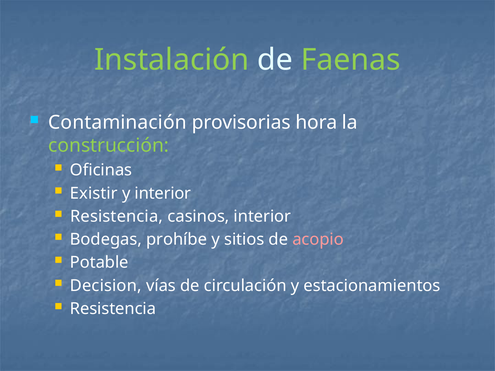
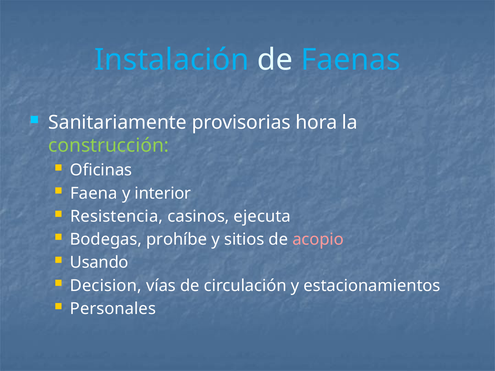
Instalación colour: light green -> light blue
Faenas colour: light green -> light blue
Contaminación: Contaminación -> Sanitariamente
Existir: Existir -> Faena
casinos interior: interior -> ejecuta
Potable: Potable -> Usando
Resistencia at (113, 309): Resistencia -> Personales
